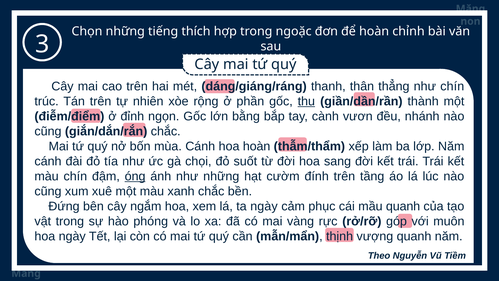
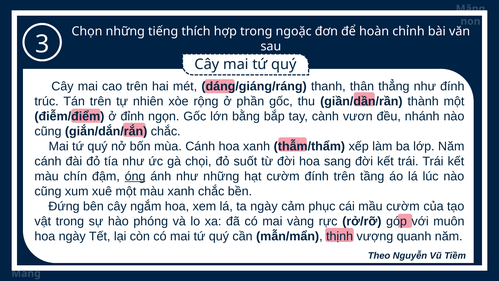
như chín: chín -> đính
thu underline: present -> none
hoa hoàn: hoàn -> xanh
mầu quanh: quanh -> cườm
